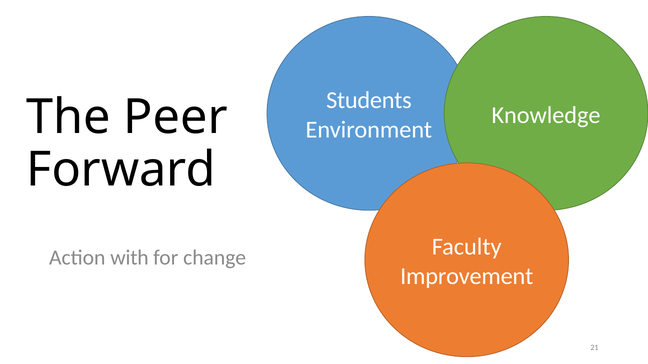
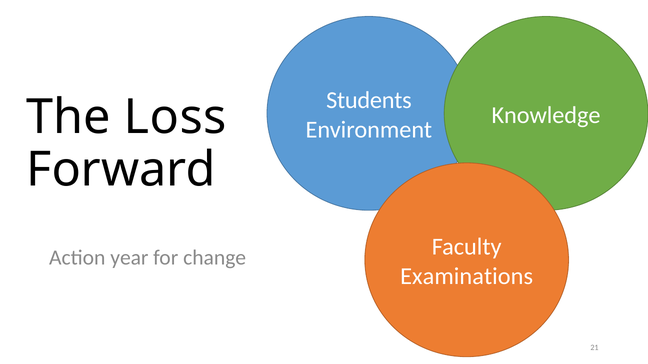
Peer: Peer -> Loss
with: with -> year
Improvement: Improvement -> Examinations
